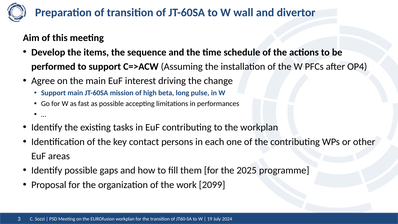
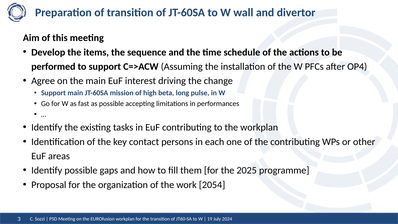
2099: 2099 -> 2054
